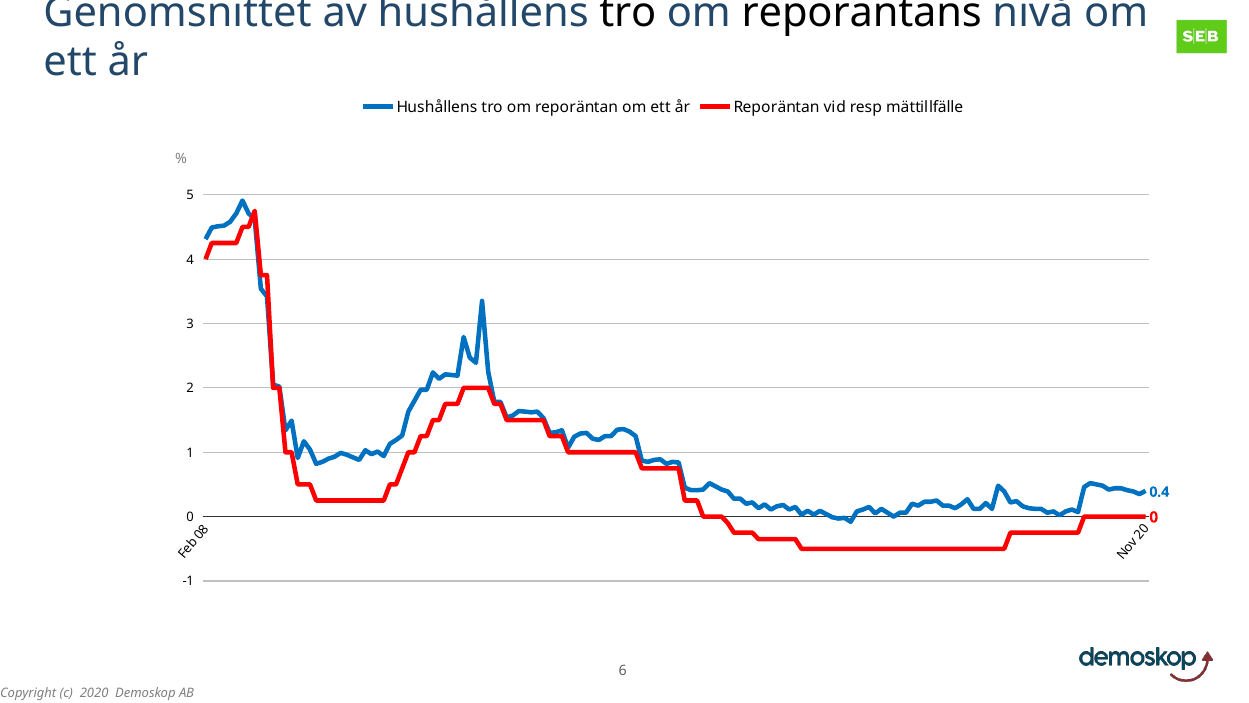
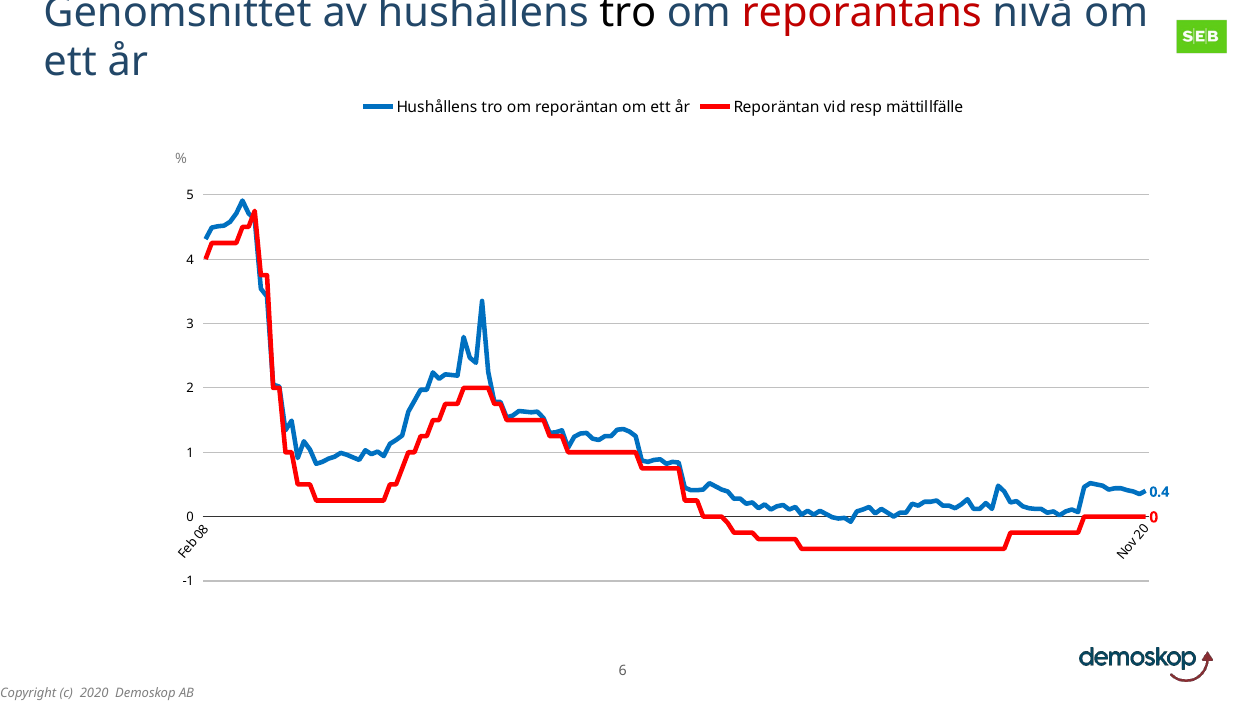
reporäntans colour: black -> red
